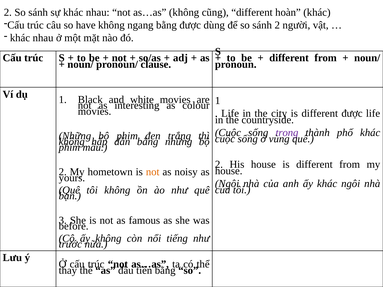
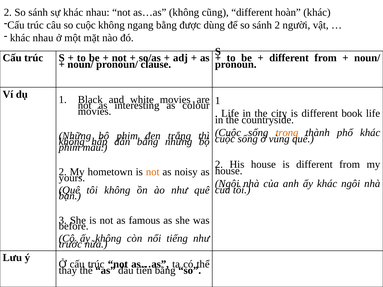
so have: have -> cuộc
different được: được -> book
trong colour: purple -> orange
